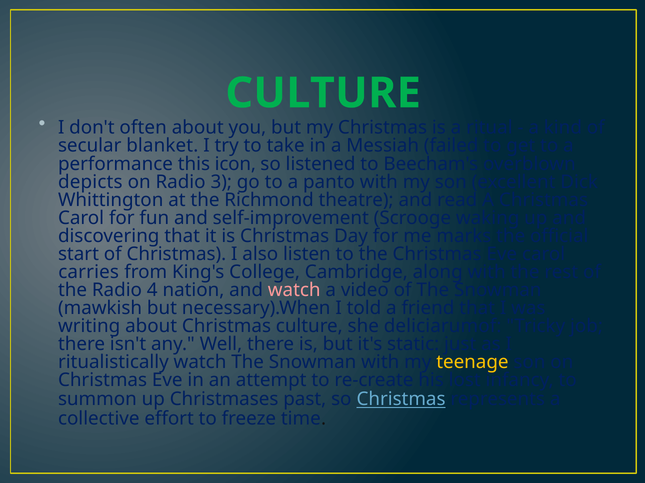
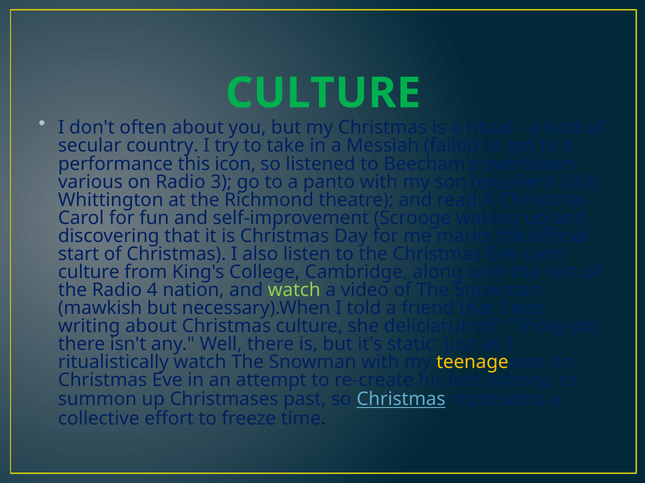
blanket: blanket -> country
depicts: depicts -> various
carries at (89, 272): carries -> culture
watch at (294, 290) colour: pink -> light green
